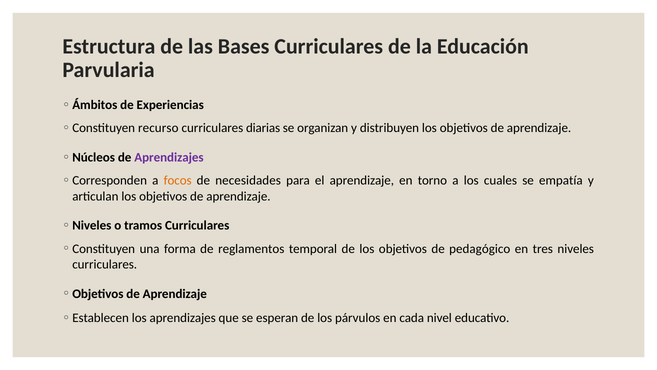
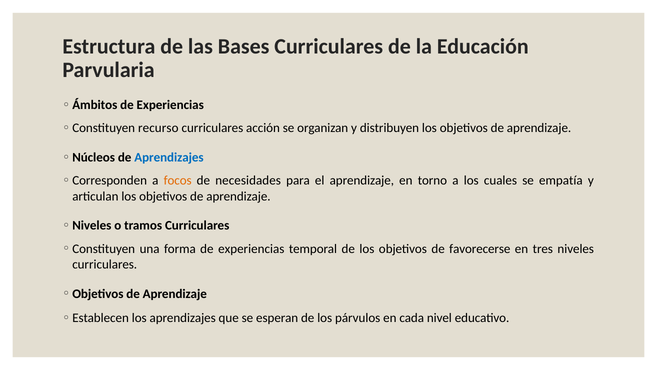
diarias: diarias -> acción
Aprendizajes at (169, 157) colour: purple -> blue
forma de reglamentos: reglamentos -> experiencias
pedagógico: pedagógico -> favorecerse
